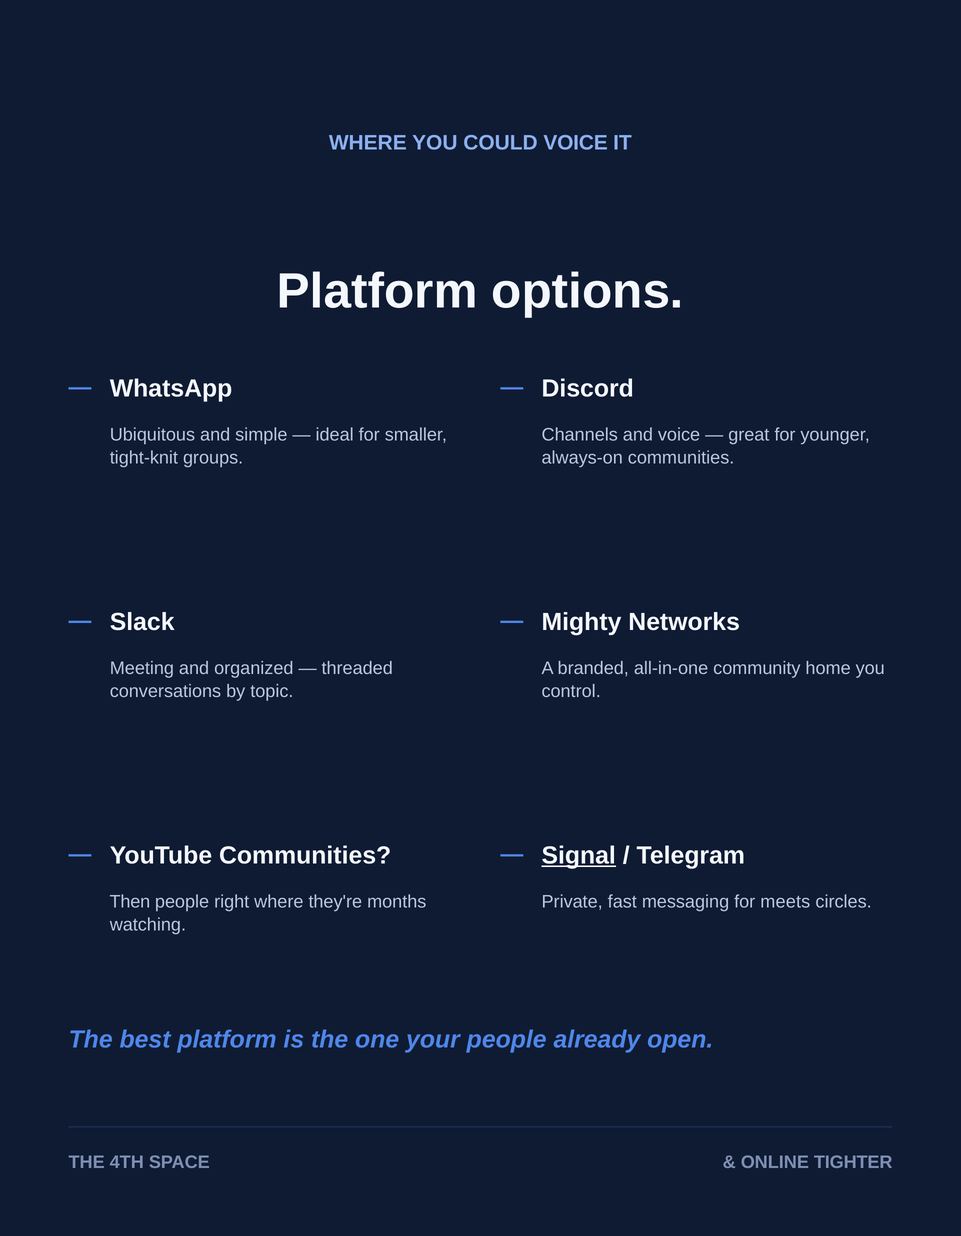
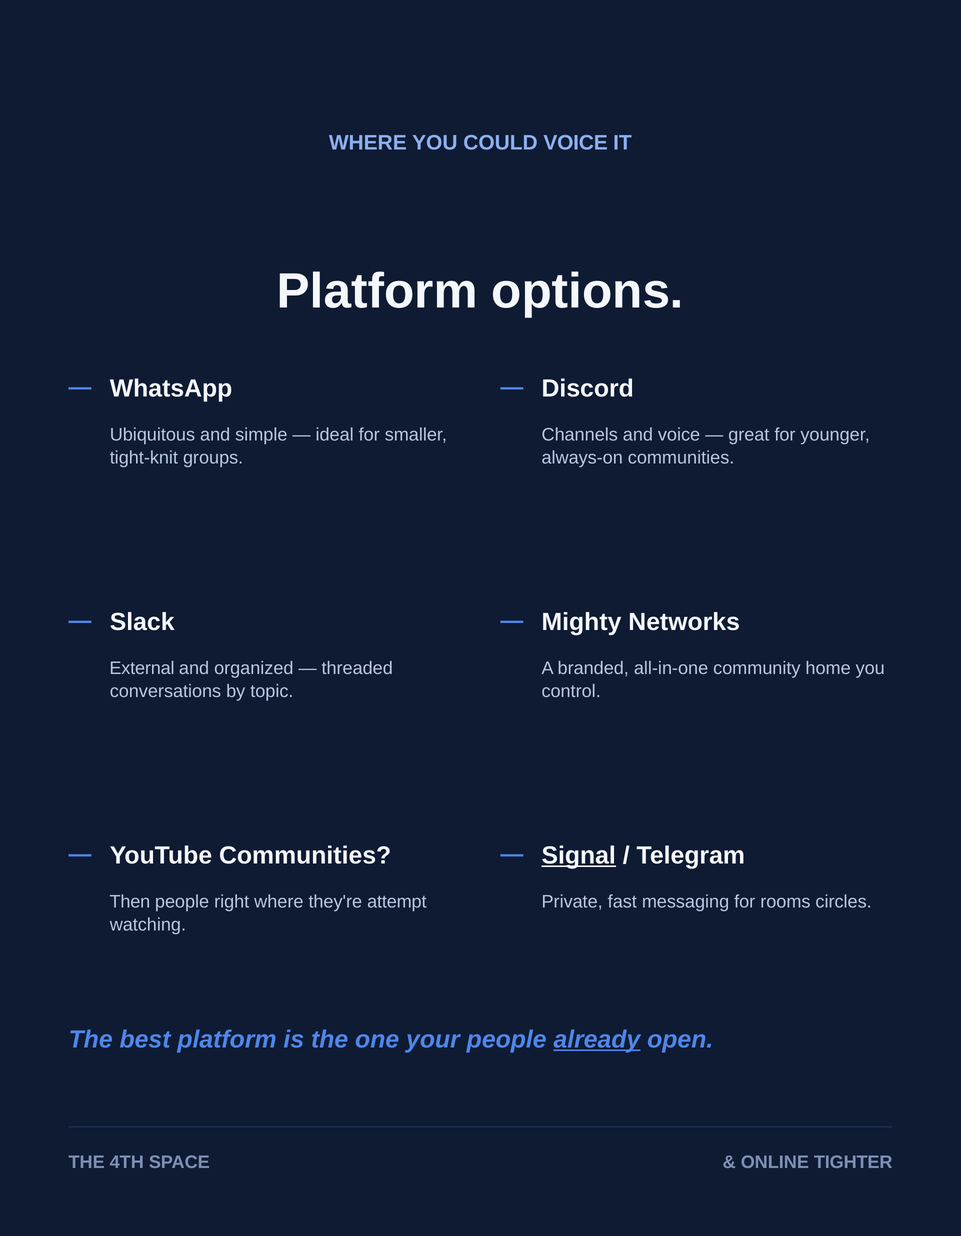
Meeting: Meeting -> External
months: months -> attempt
meets: meets -> rooms
already underline: none -> present
